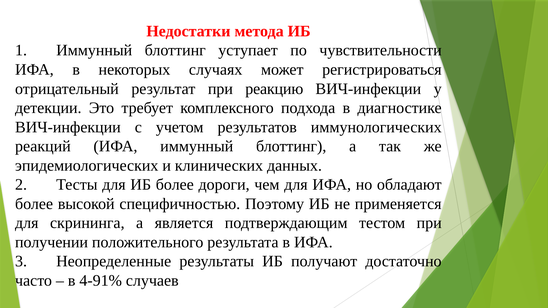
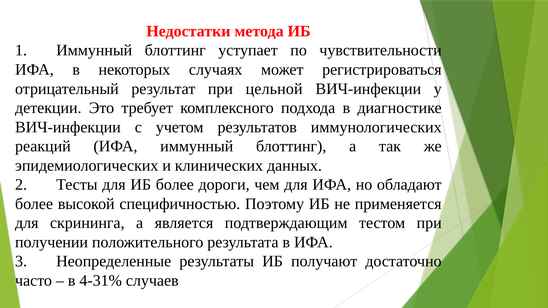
реакцию: реакцию -> цельной
4-91%: 4-91% -> 4-31%
